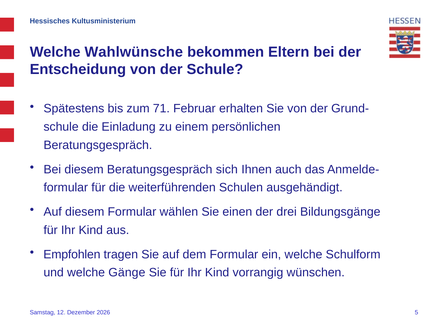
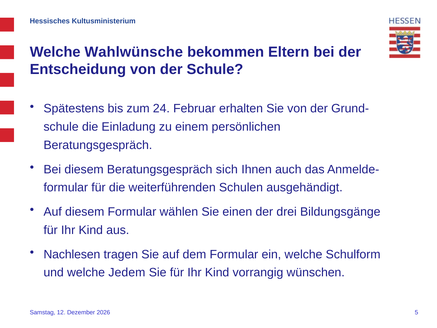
71: 71 -> 24
Empfohlen: Empfohlen -> Nachlesen
Gänge: Gänge -> Jedem
